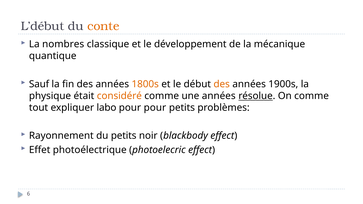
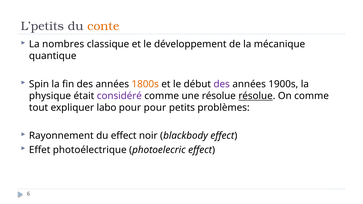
L’début: L’début -> L’petits
Sauf: Sauf -> Spin
des at (222, 84) colour: orange -> purple
considéré colour: orange -> purple
une années: années -> résolue
du petits: petits -> effect
